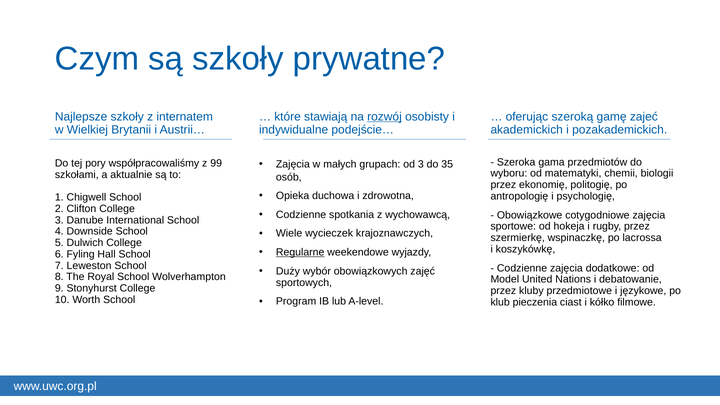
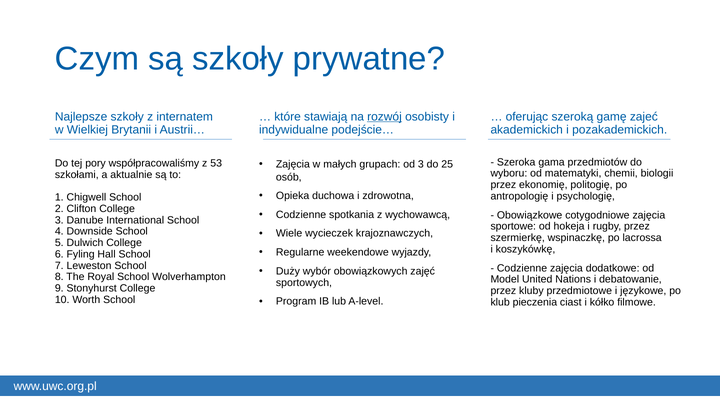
99: 99 -> 53
35: 35 -> 25
Regularne underline: present -> none
